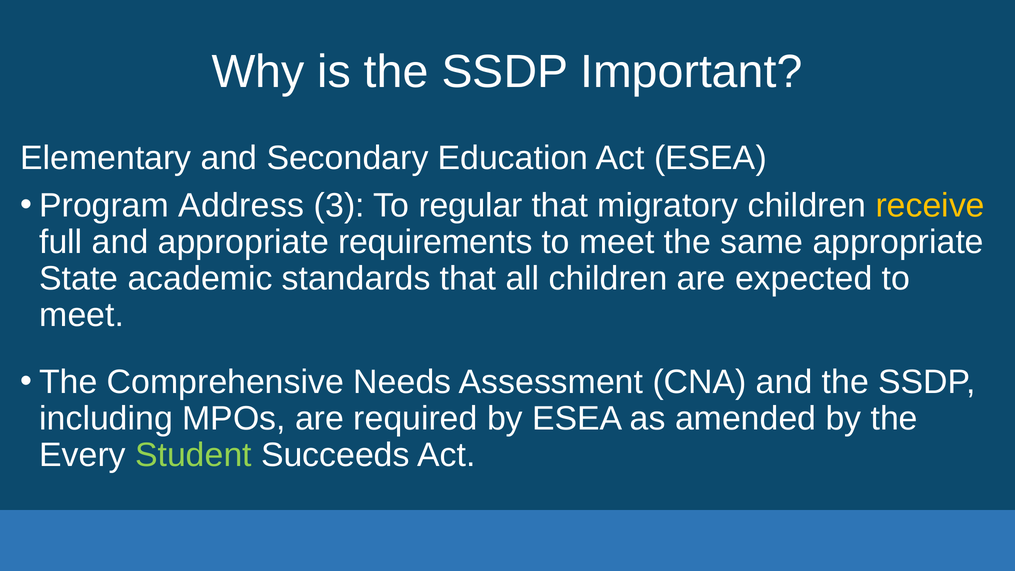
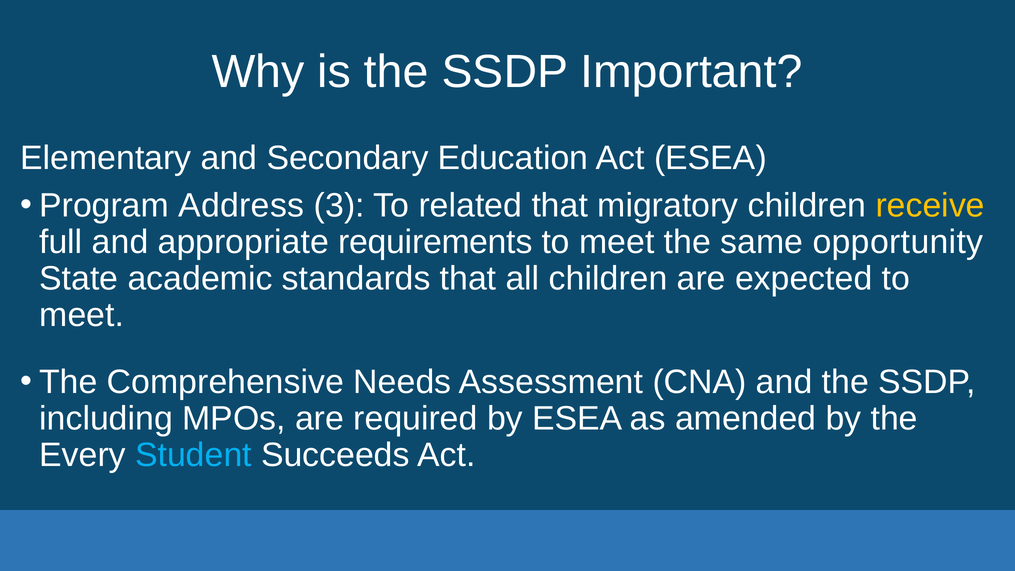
regular: regular -> related
same appropriate: appropriate -> opportunity
Student colour: light green -> light blue
